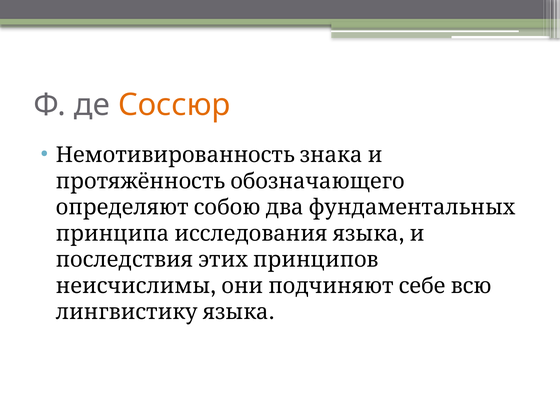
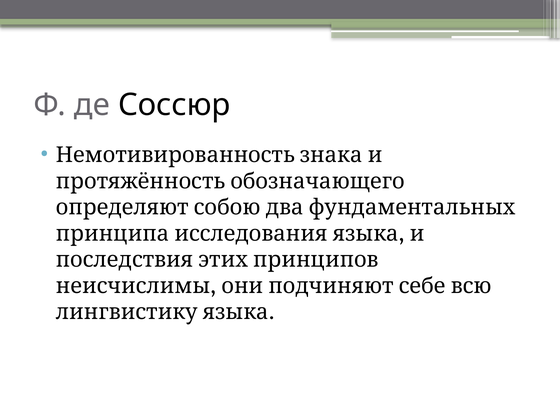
Соссюр colour: orange -> black
